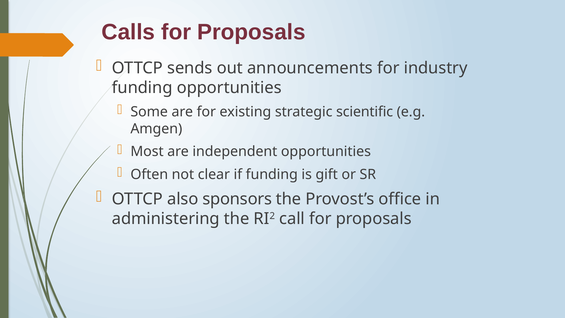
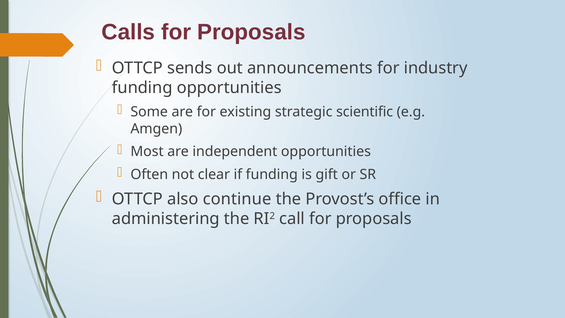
sponsors: sponsors -> continue
